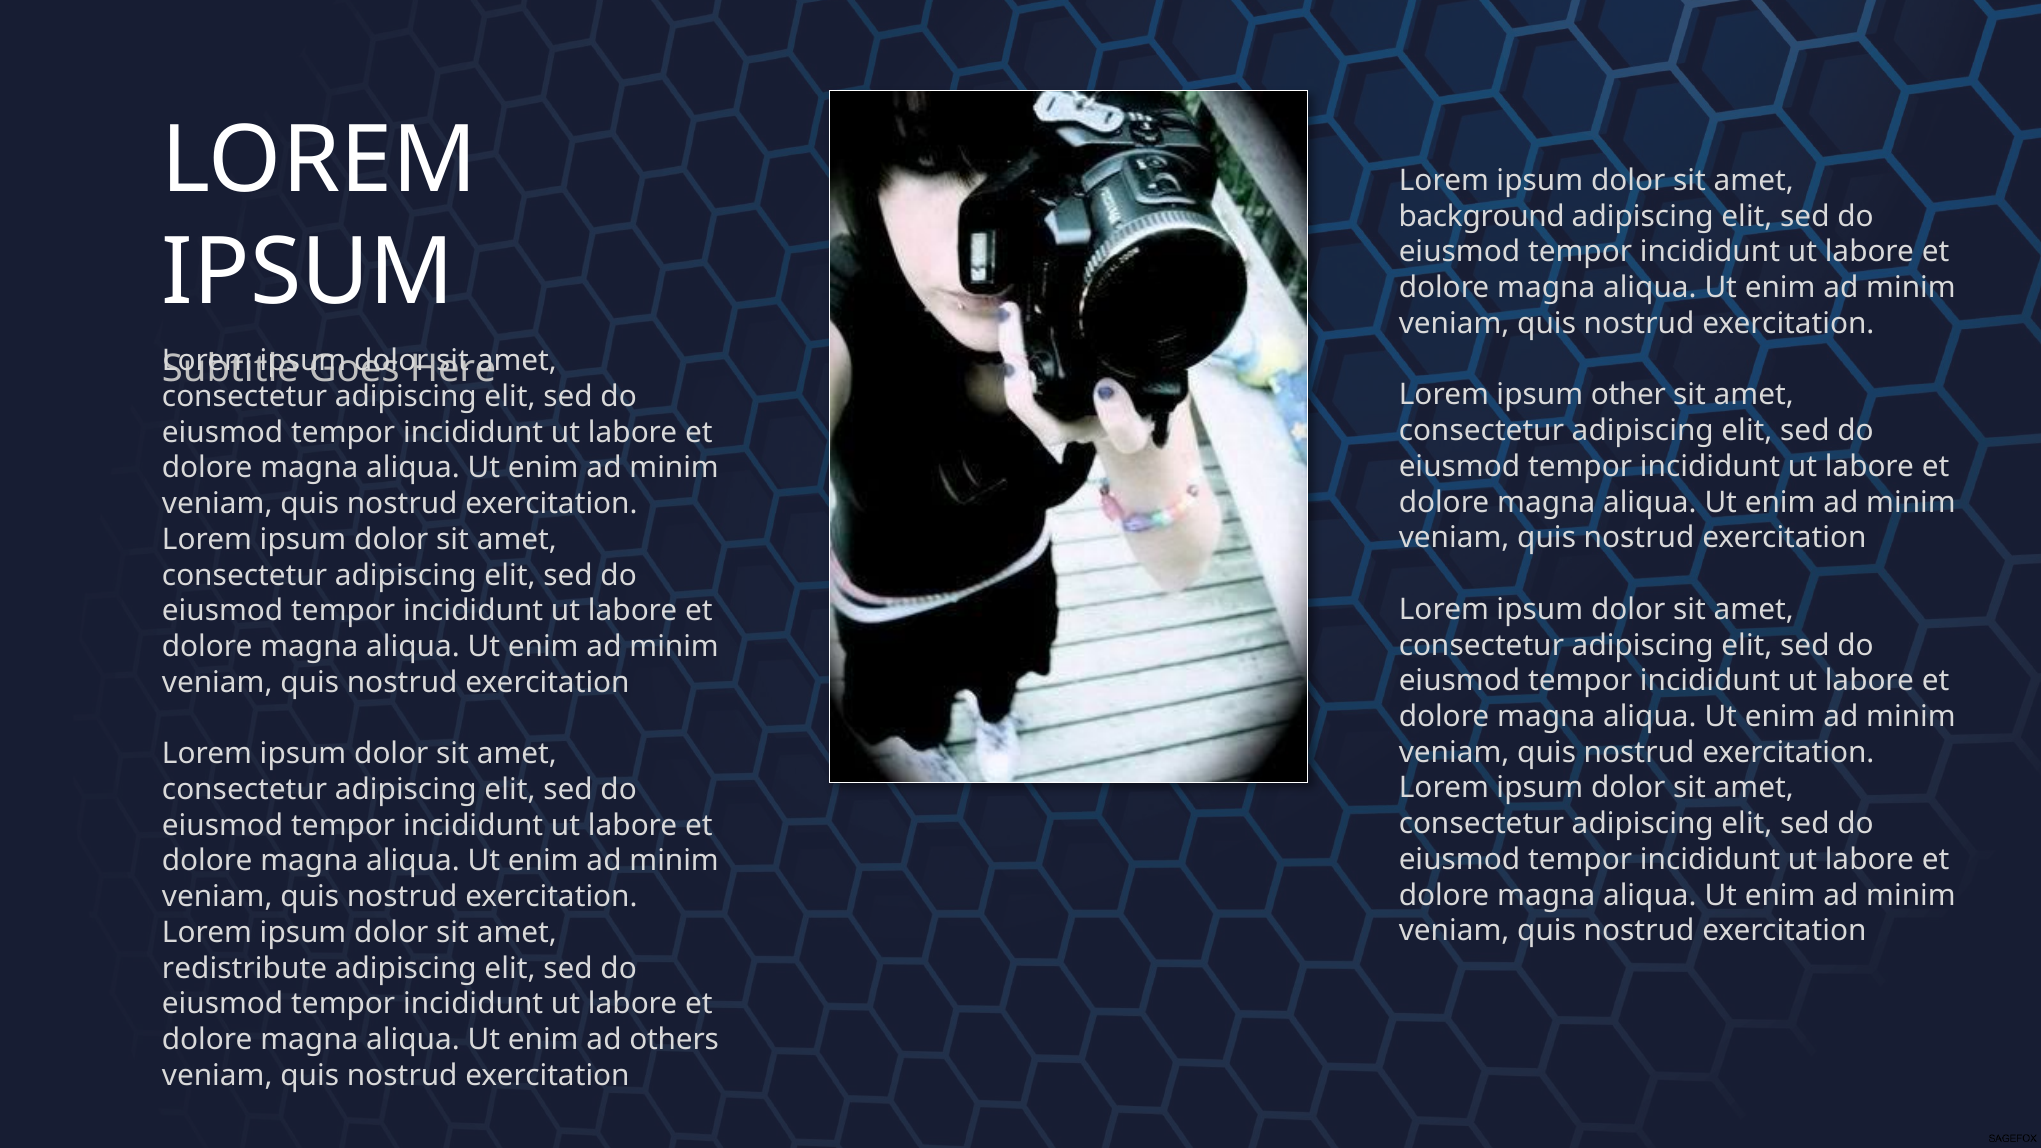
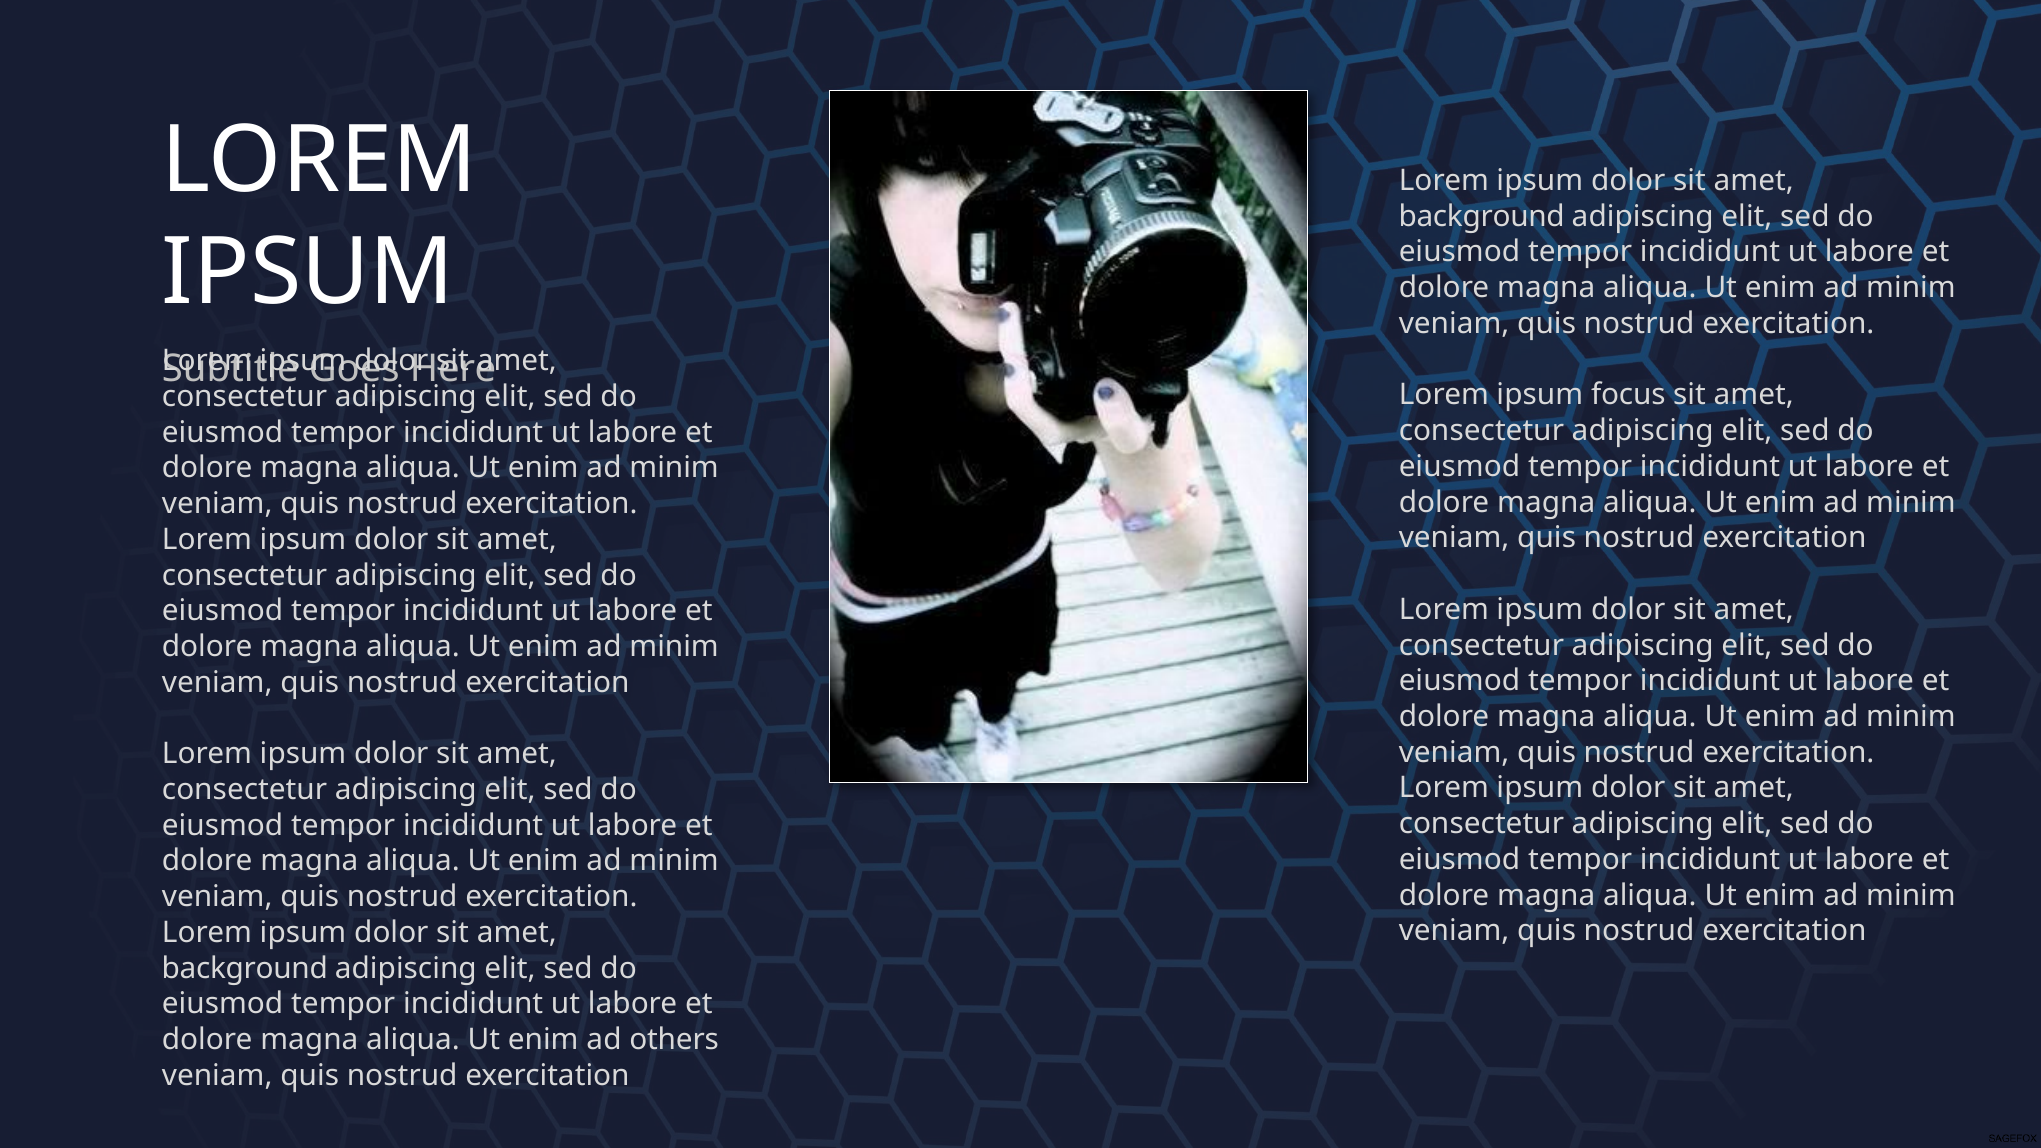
other: other -> focus
redistribute at (245, 968): redistribute -> background
